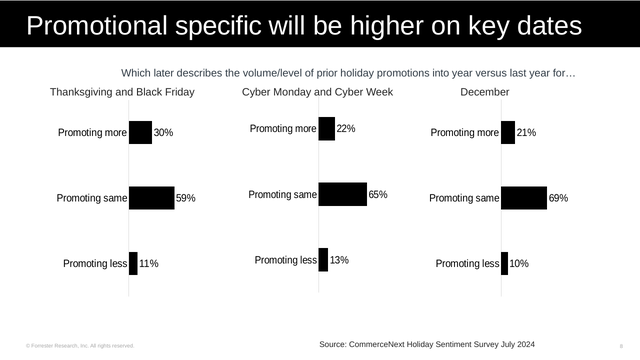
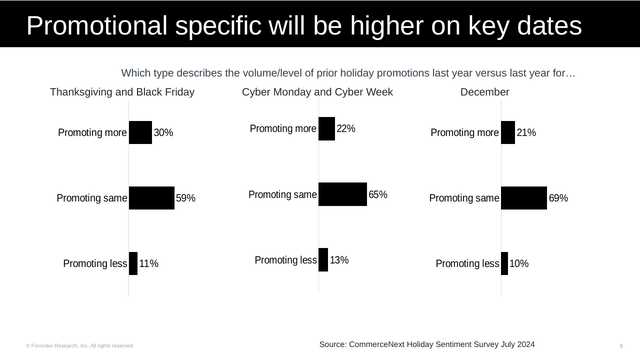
later: later -> type
promotions into: into -> last
